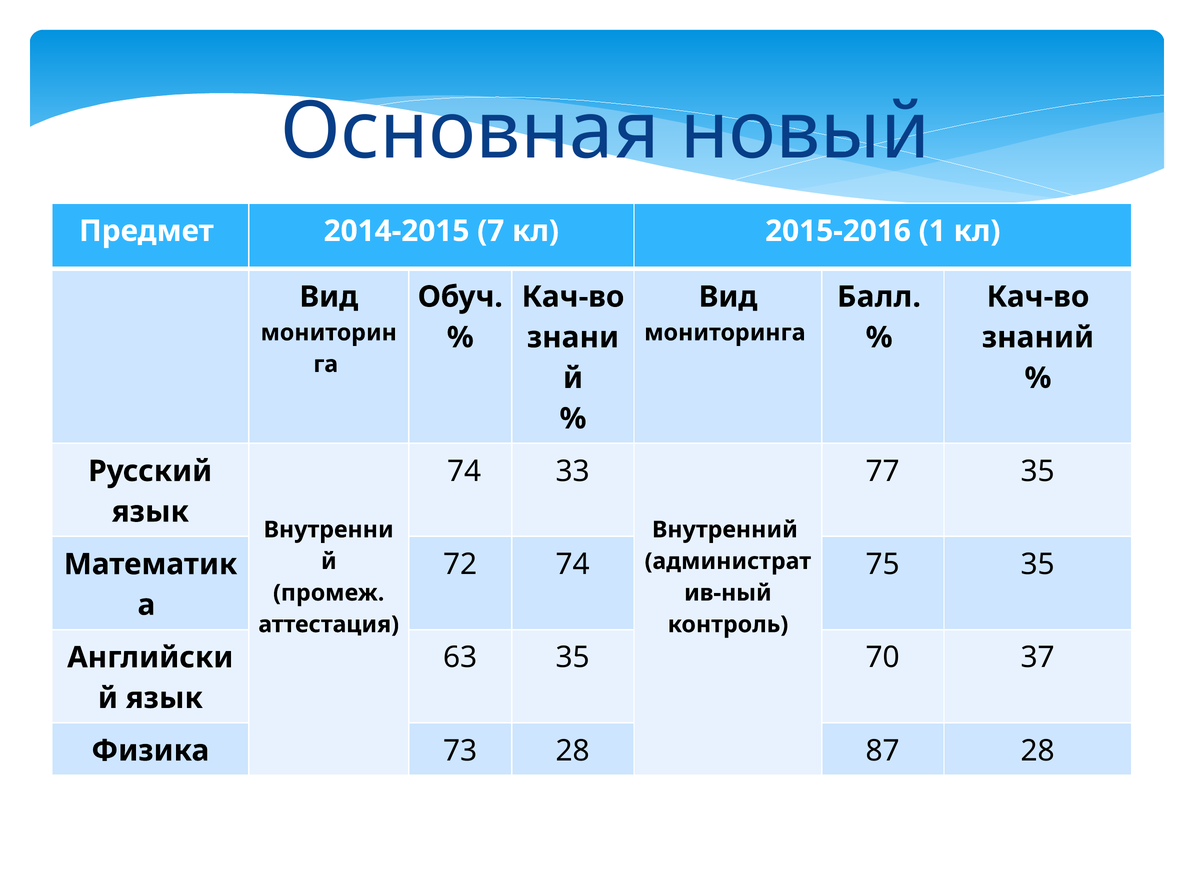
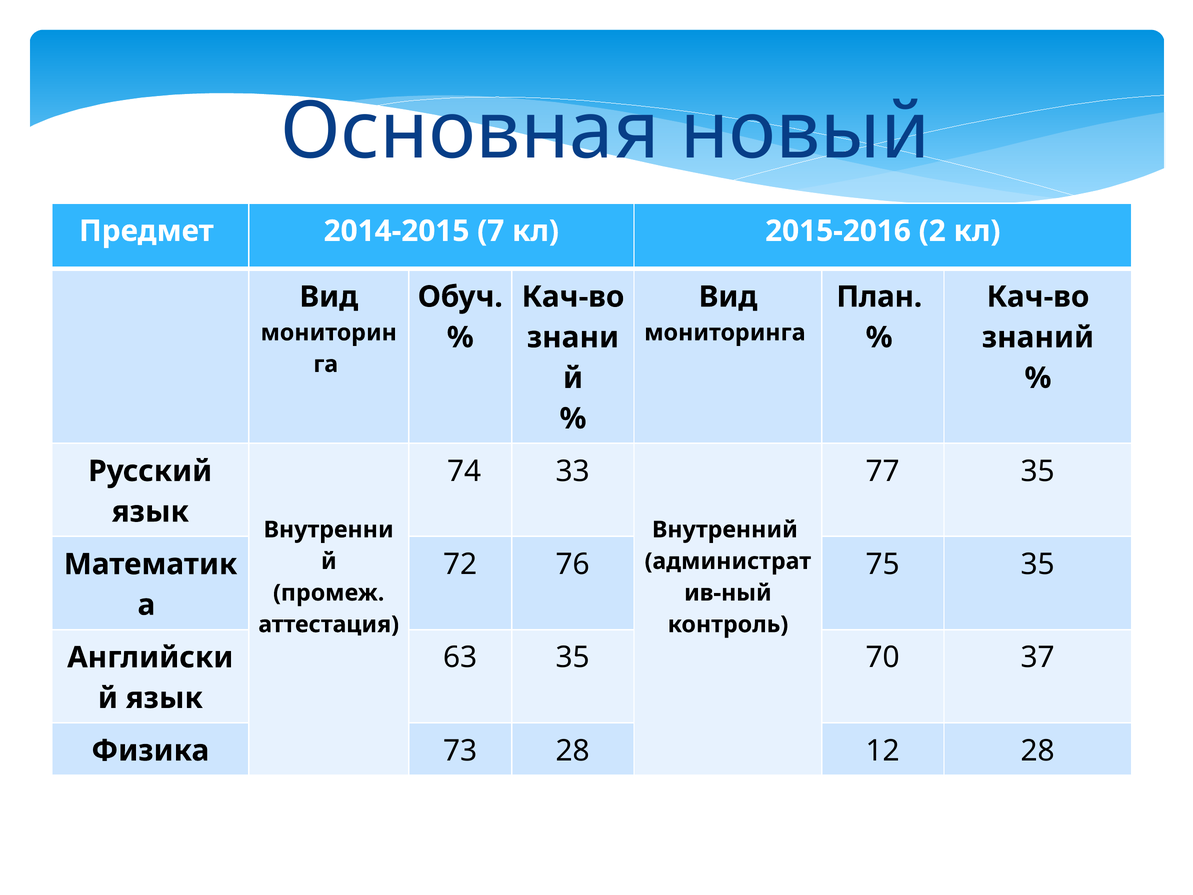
1: 1 -> 2
Балл: Балл -> План
72 74: 74 -> 76
87: 87 -> 12
